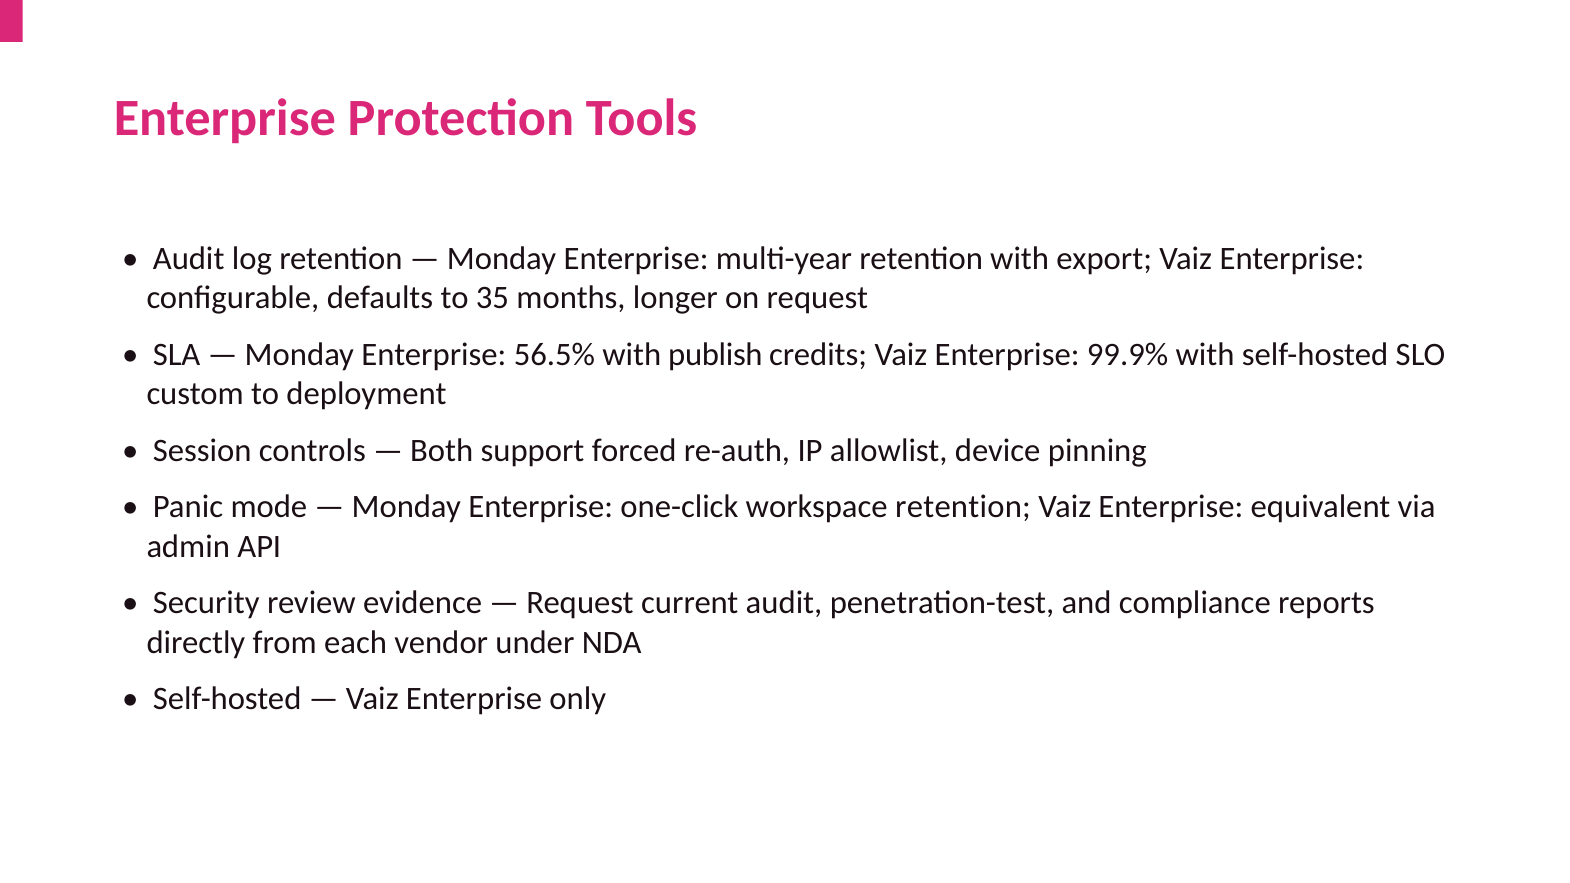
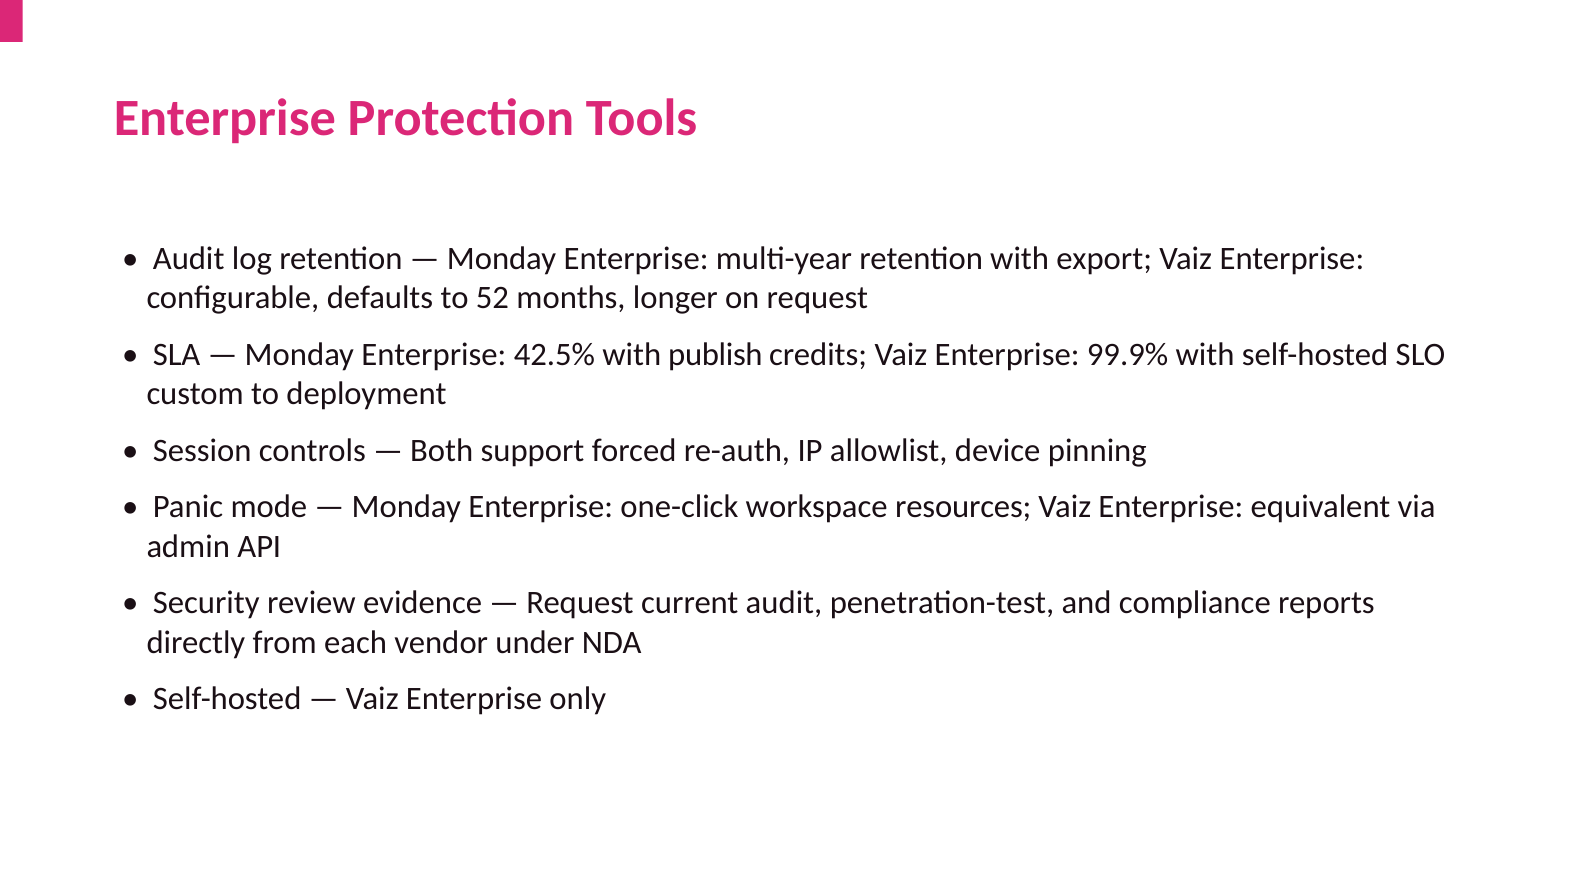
35: 35 -> 52
56.5%: 56.5% -> 42.5%
workspace retention: retention -> resources
